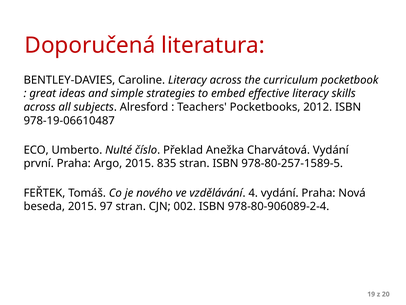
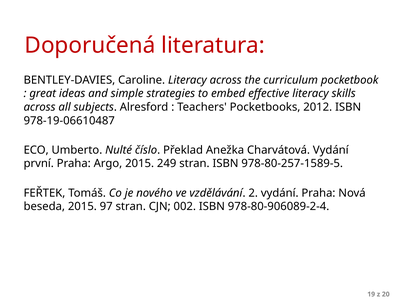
835: 835 -> 249
4: 4 -> 2
